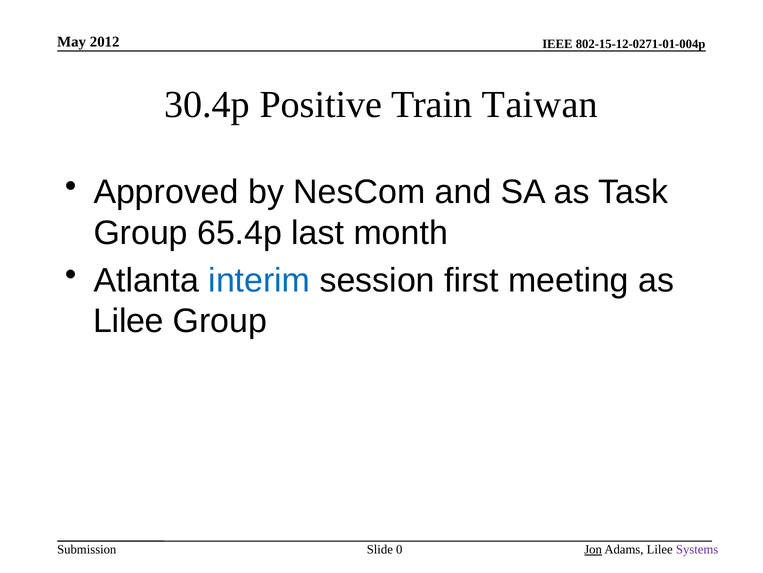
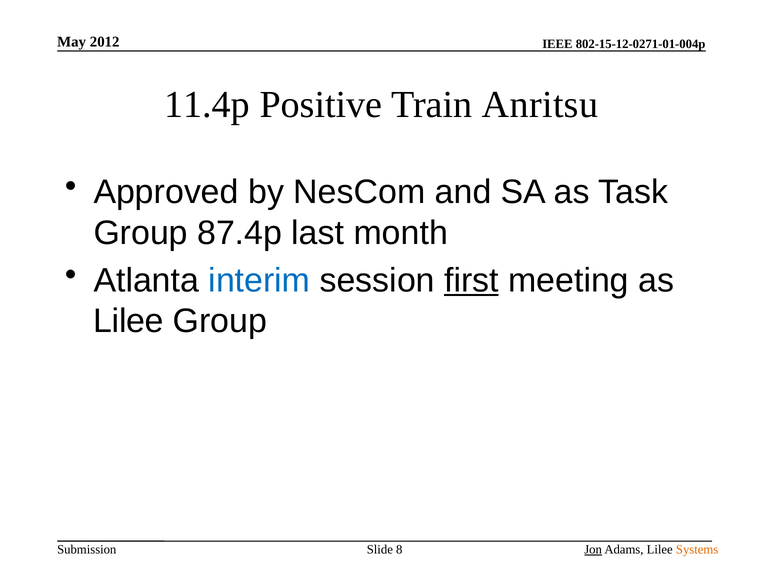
30.4p: 30.4p -> 11.4p
Taiwan: Taiwan -> Anritsu
65.4p: 65.4p -> 87.4p
first underline: none -> present
0: 0 -> 8
Systems colour: purple -> orange
